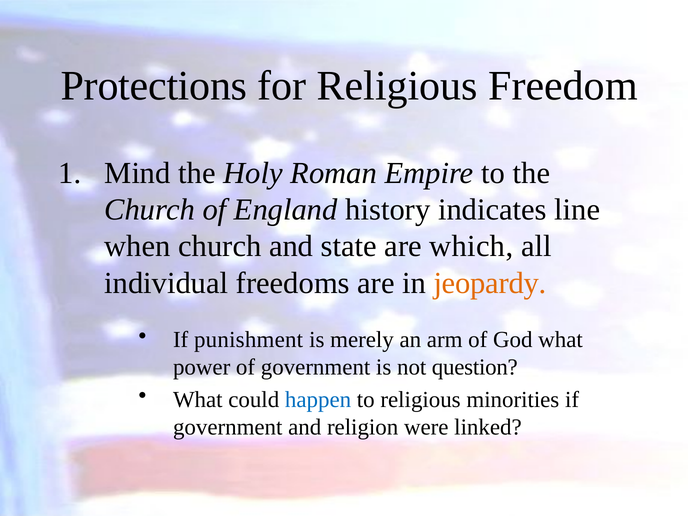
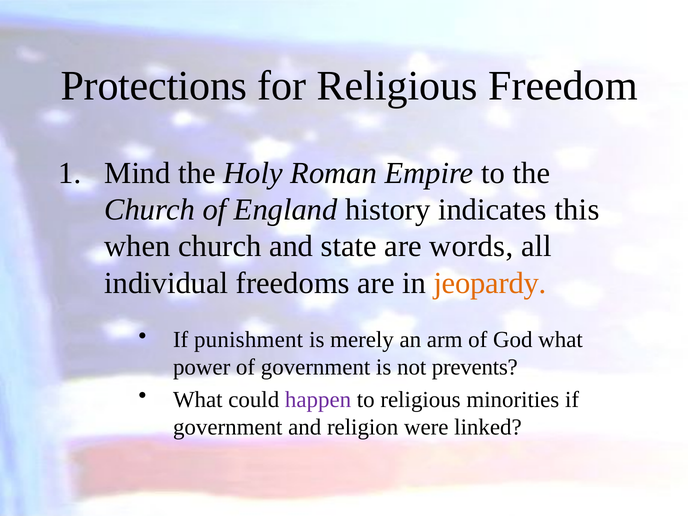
line: line -> this
which: which -> words
question: question -> prevents
happen colour: blue -> purple
